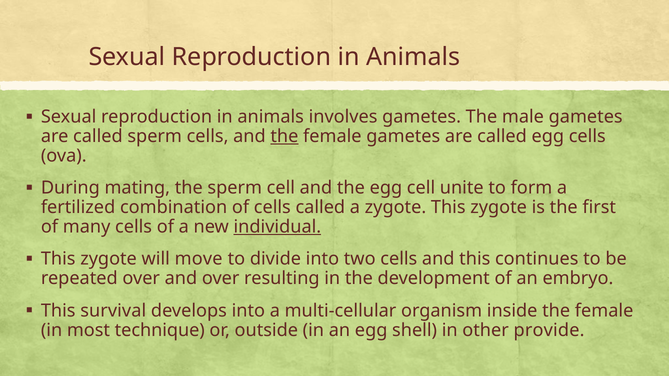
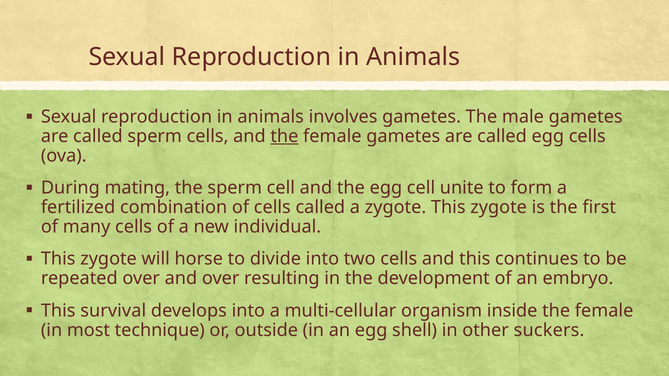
individual underline: present -> none
move: move -> horse
provide: provide -> suckers
